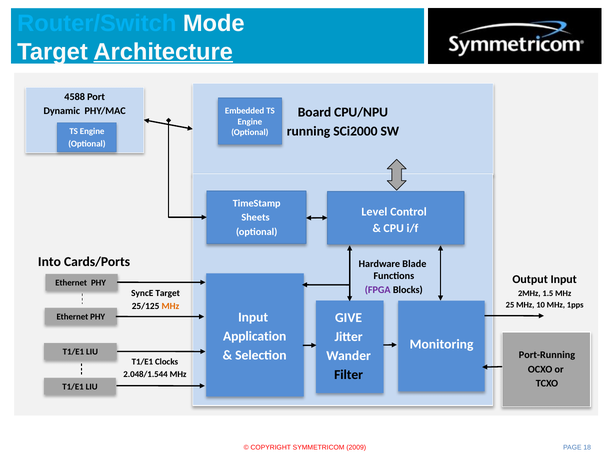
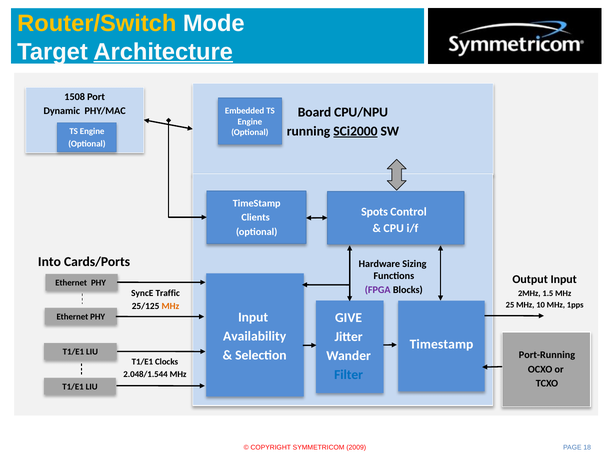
Router/Switch colour: light blue -> yellow
4588: 4588 -> 1508
SCi2000 underline: none -> present
Level: Level -> Spots
Sheets: Sheets -> Clients
Blade: Blade -> Sizing
SyncE Target: Target -> Traffic
Application: Application -> Availability
Monitoring at (442, 345): Monitoring -> Timestamp
Filter colour: black -> blue
